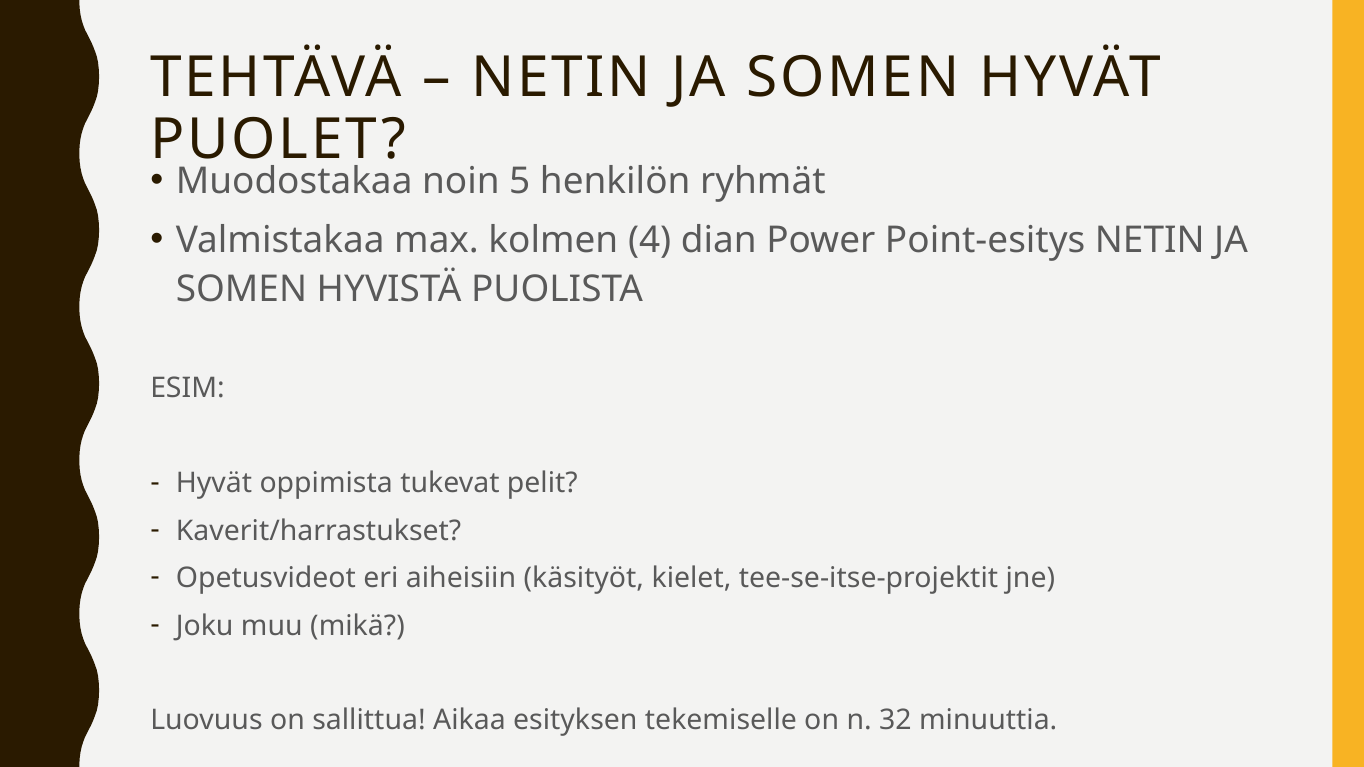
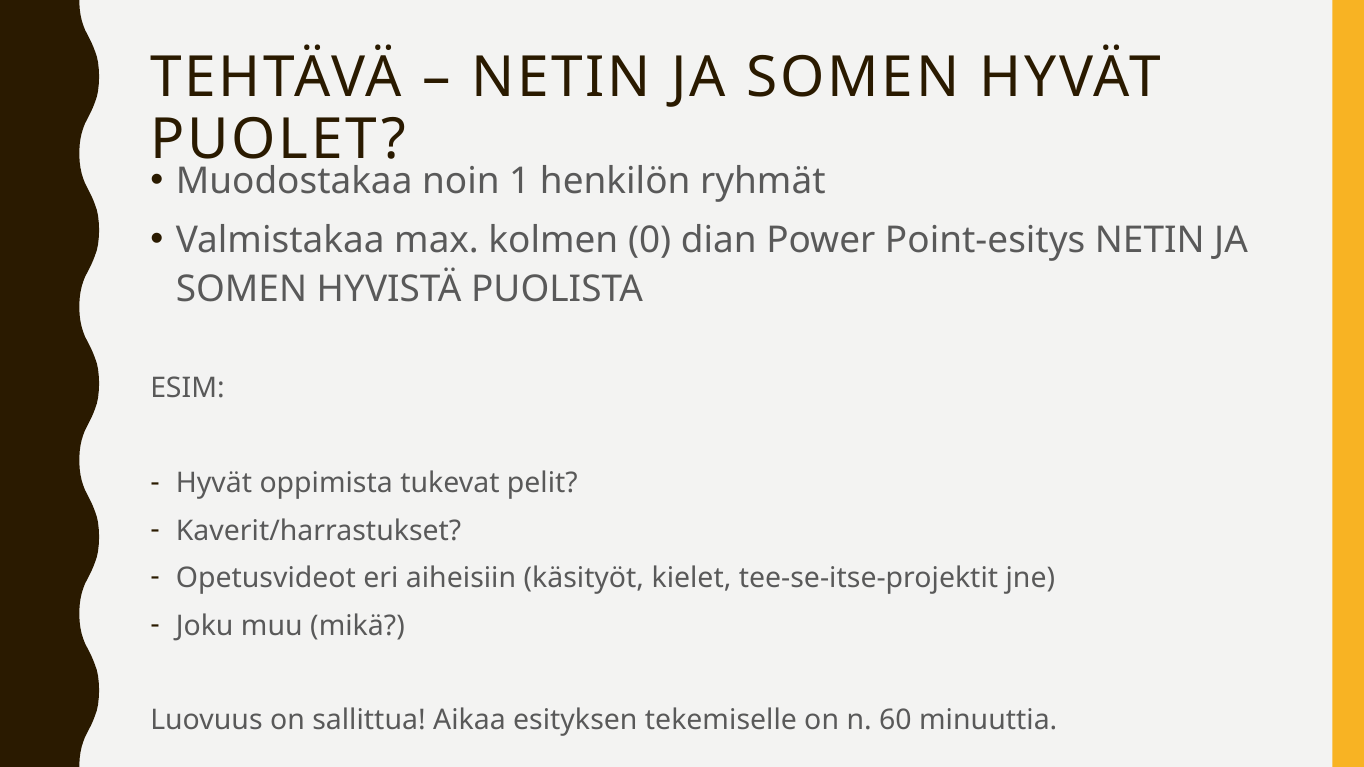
5: 5 -> 1
4: 4 -> 0
32: 32 -> 60
